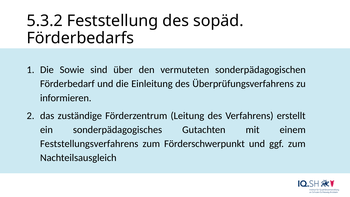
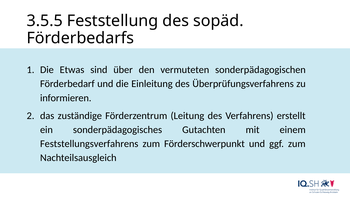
5.3.2: 5.3.2 -> 3.5.5
Sowie: Sowie -> Etwas
